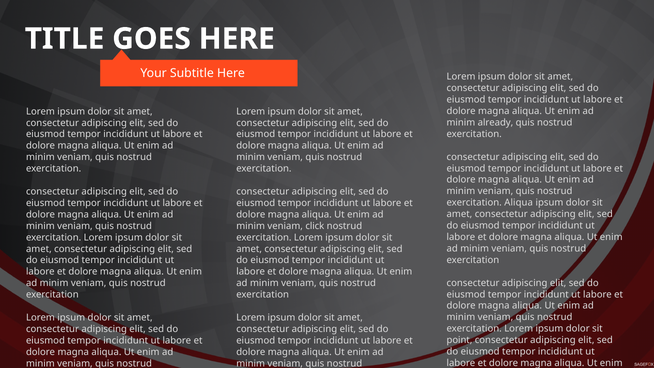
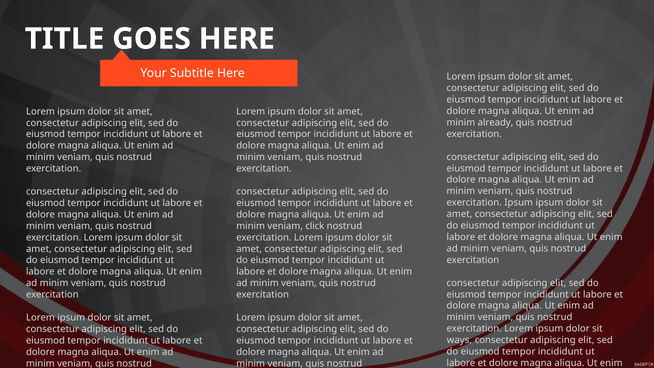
exercitation Aliqua: Aliqua -> Ipsum
point: point -> ways
